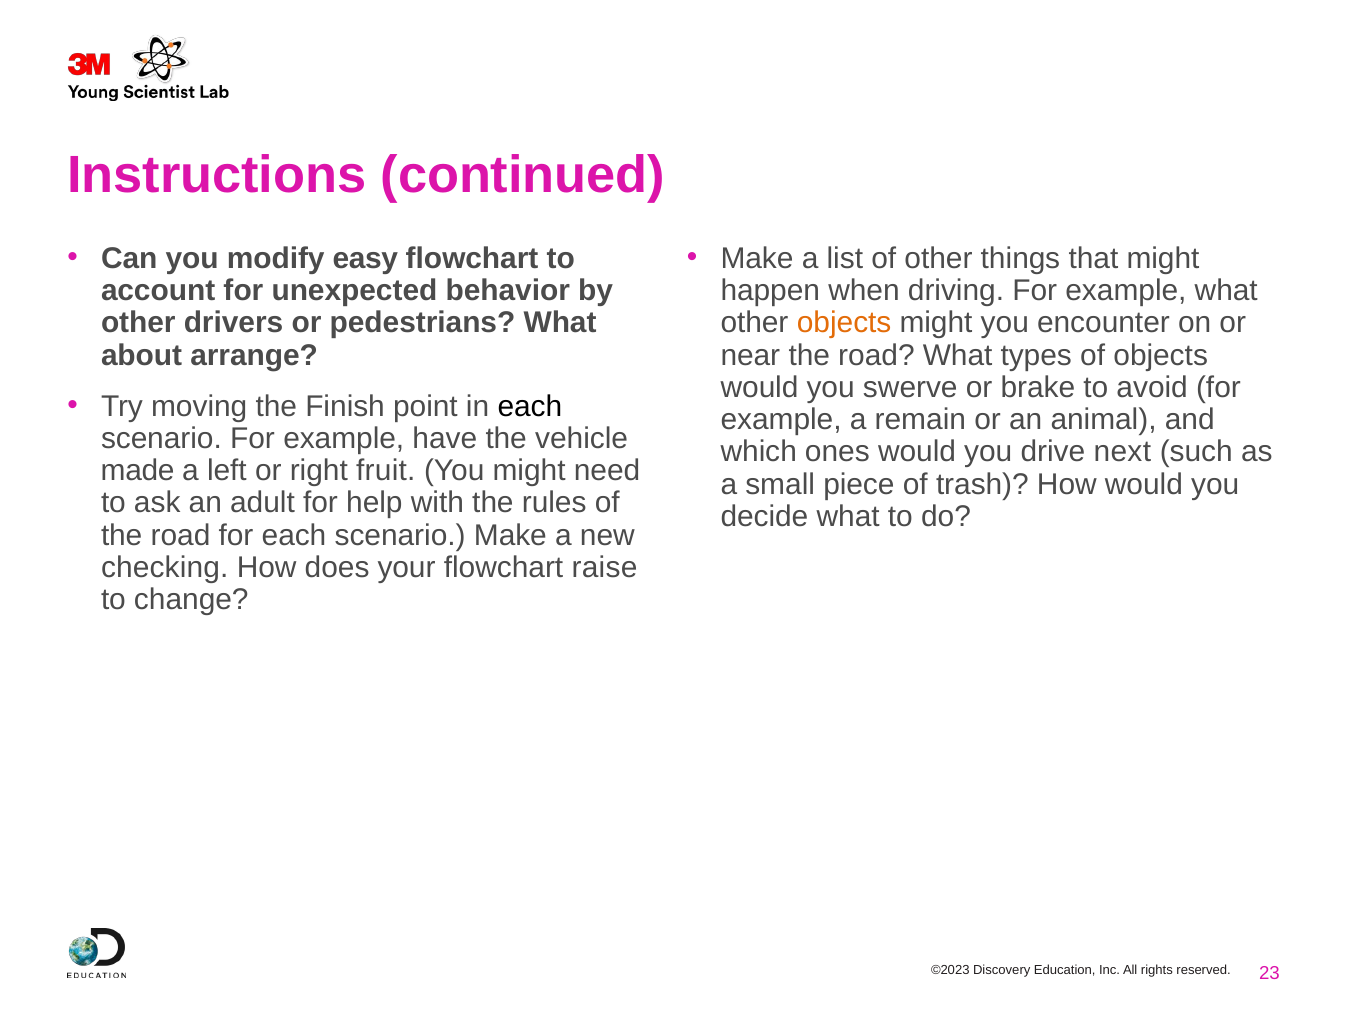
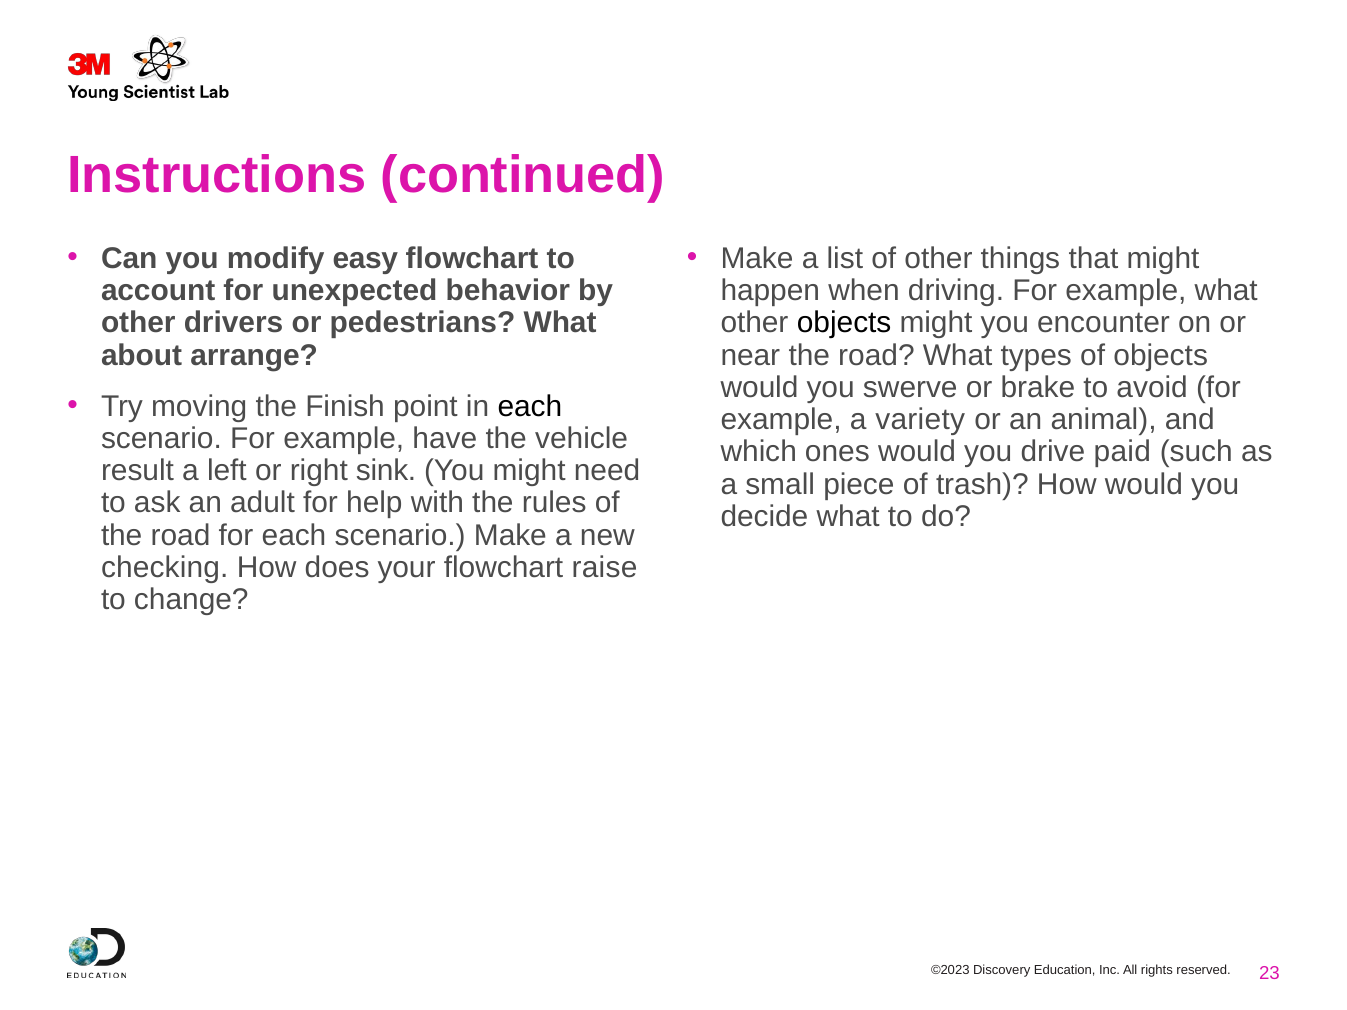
objects at (844, 323) colour: orange -> black
remain: remain -> variety
next: next -> paid
made: made -> result
fruit: fruit -> sink
